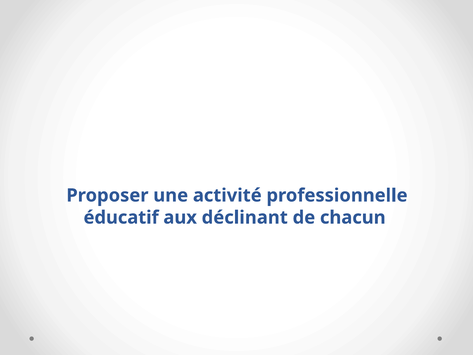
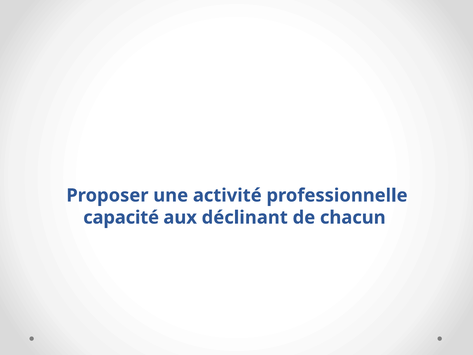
éducatif: éducatif -> capacité
